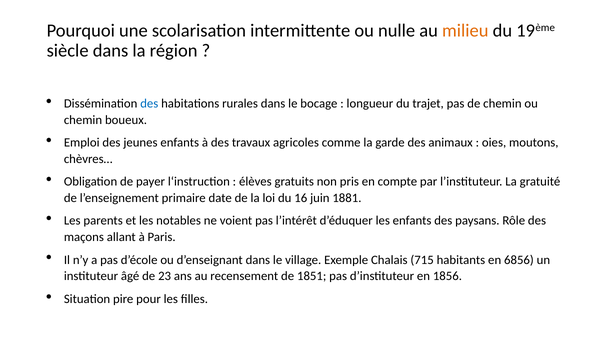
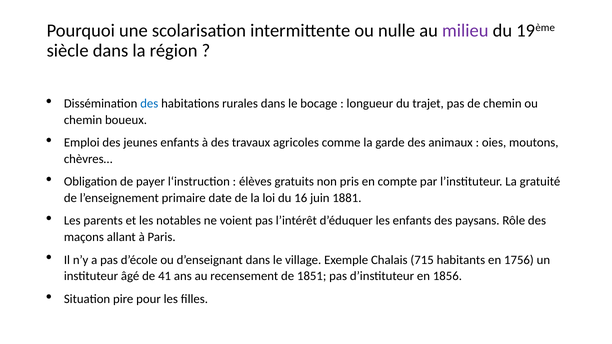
milieu colour: orange -> purple
6856: 6856 -> 1756
23: 23 -> 41
